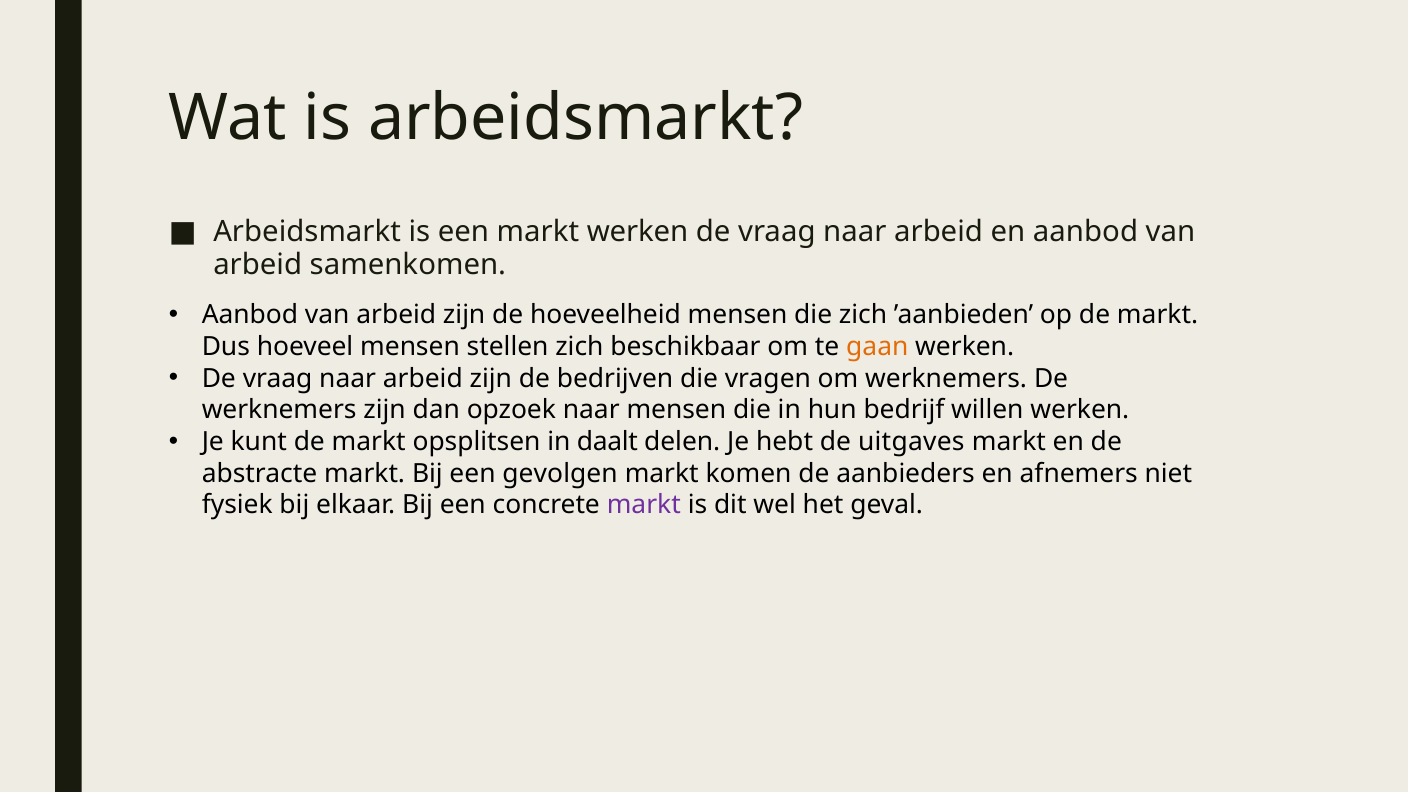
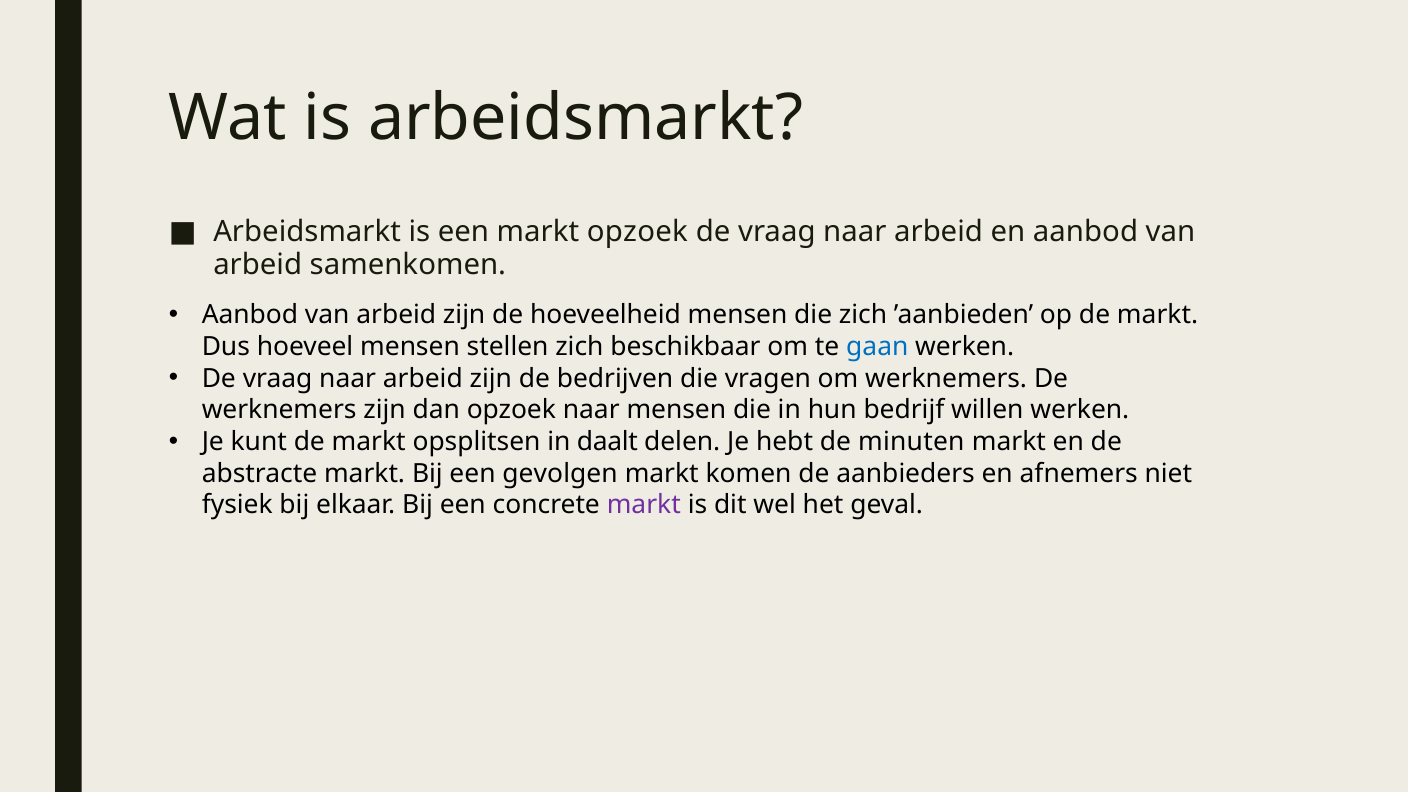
markt werken: werken -> opzoek
gaan colour: orange -> blue
uitgaves: uitgaves -> minuten
